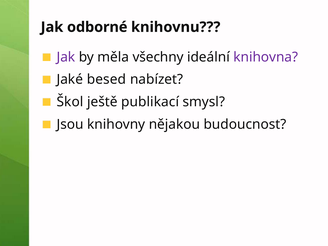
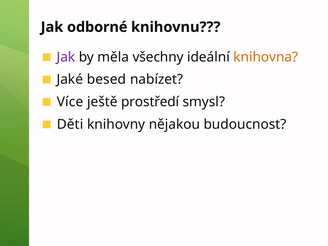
knihovna colour: purple -> orange
Škol: Škol -> Více
publikací: publikací -> prostředí
Jsou: Jsou -> Děti
